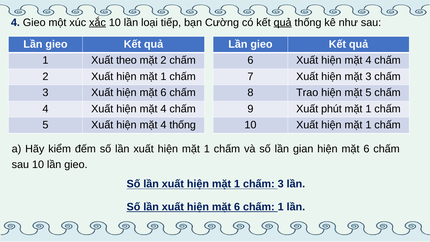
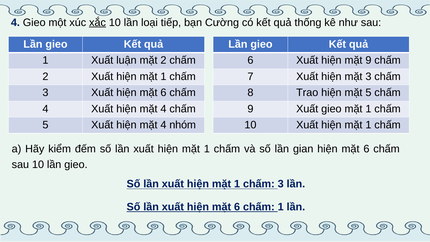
quả at (283, 23) underline: present -> none
theo: theo -> luận
4 at (368, 60): 4 -> 9
Xuất phút: phút -> gieo
4 thống: thống -> nhóm
